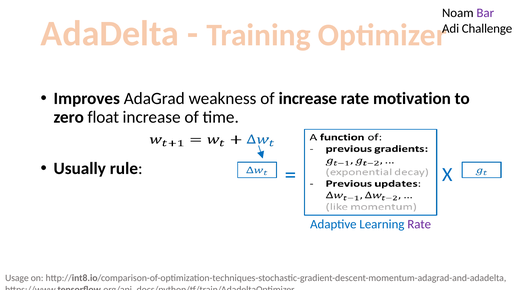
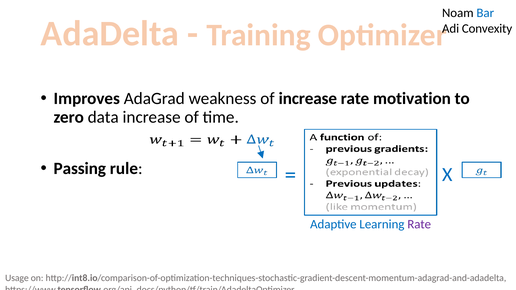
Bar colour: purple -> blue
Challenge: Challenge -> Convexity
float: float -> data
Usually: Usually -> Passing
